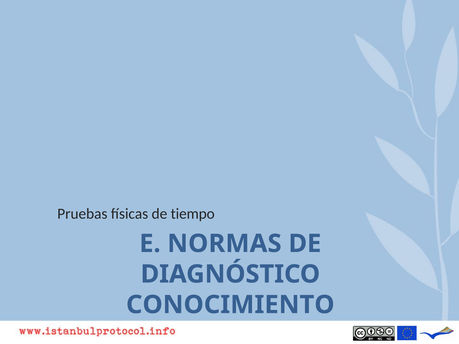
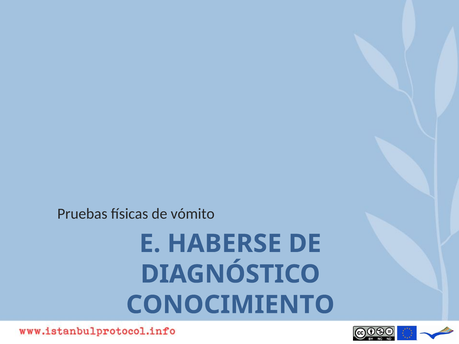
tiempo: tiempo -> vómito
NORMAS: NORMAS -> HABERSE
